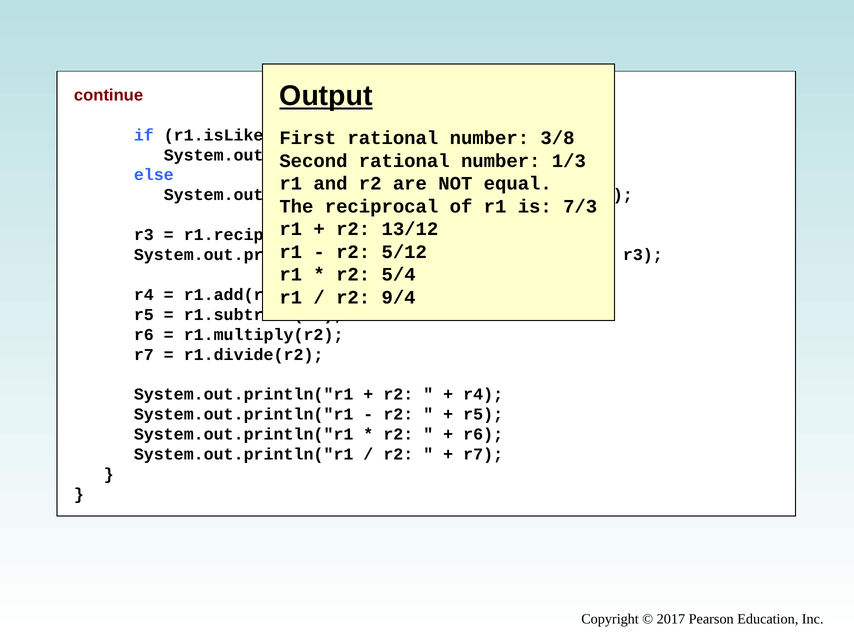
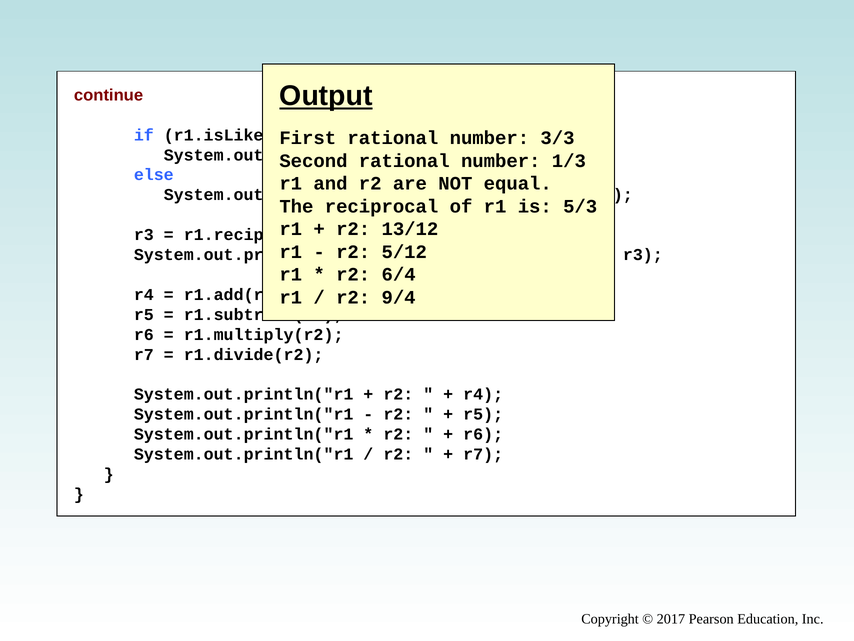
3/8: 3/8 -> 3/3
7/3: 7/3 -> 5/3
5/4: 5/4 -> 6/4
